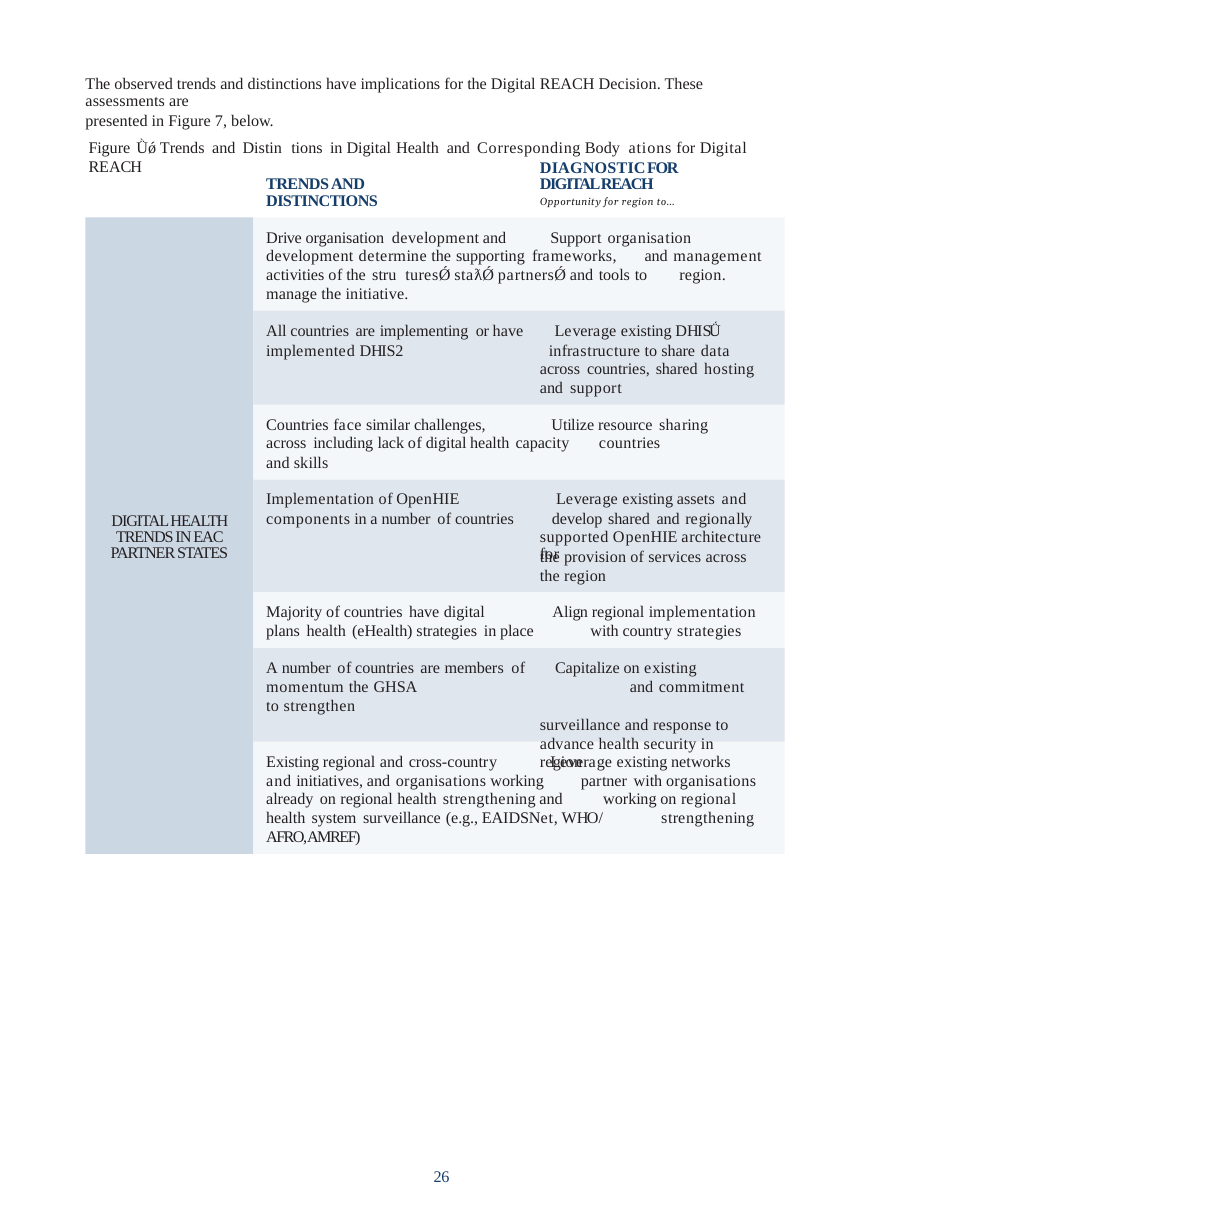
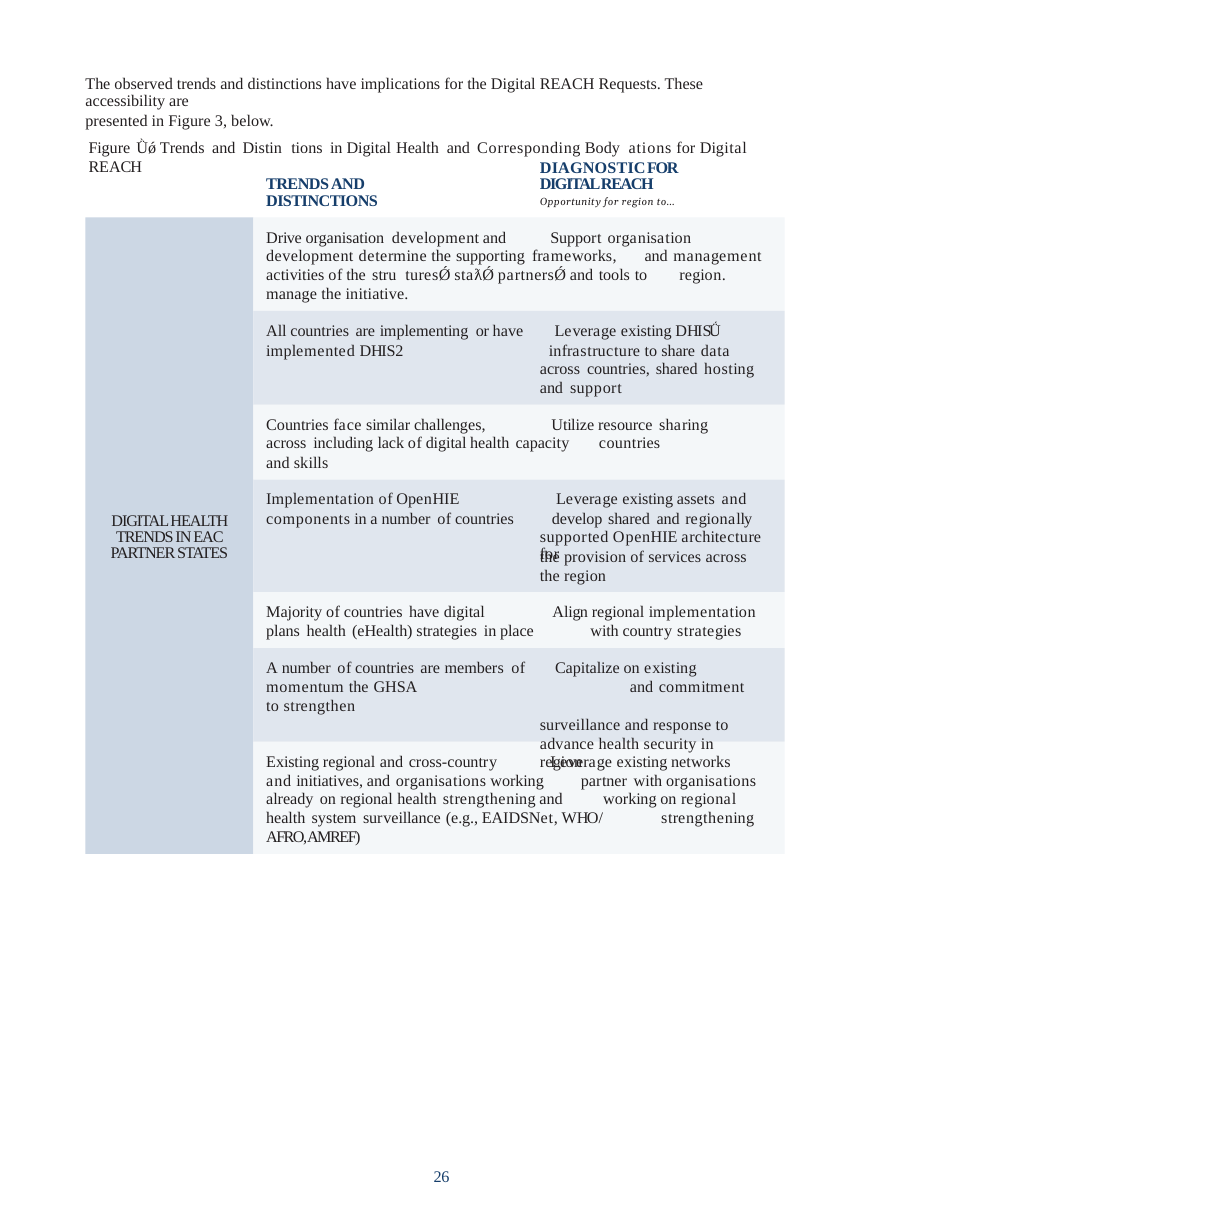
Decision: Decision -> Requests
assessments: assessments -> accessibility
7: 7 -> 3
